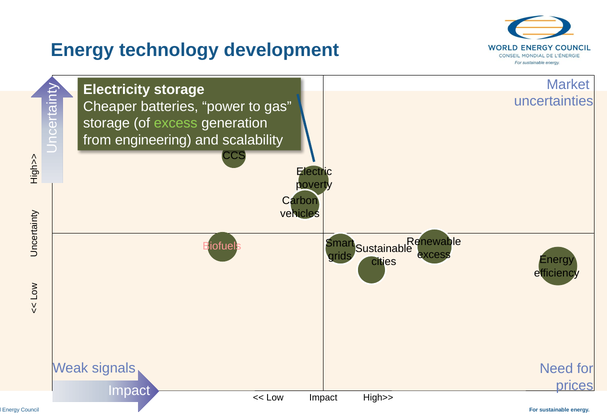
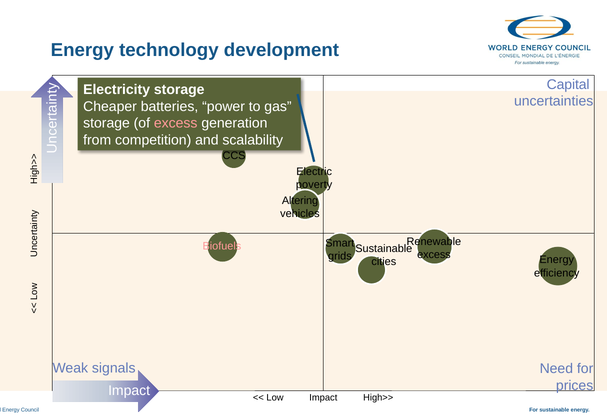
Market: Market -> Capital
excess at (176, 123) colour: light green -> pink
engineering: engineering -> competition
Carbon: Carbon -> Altering
